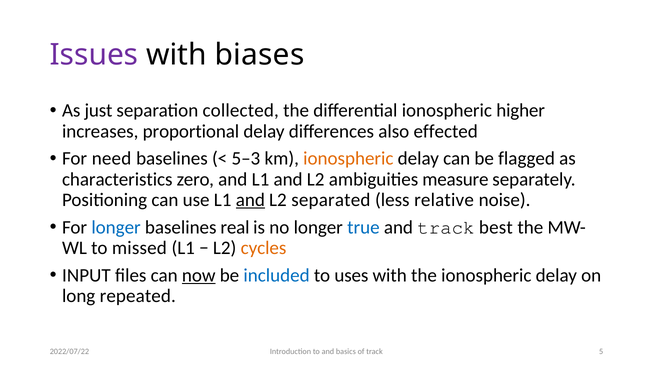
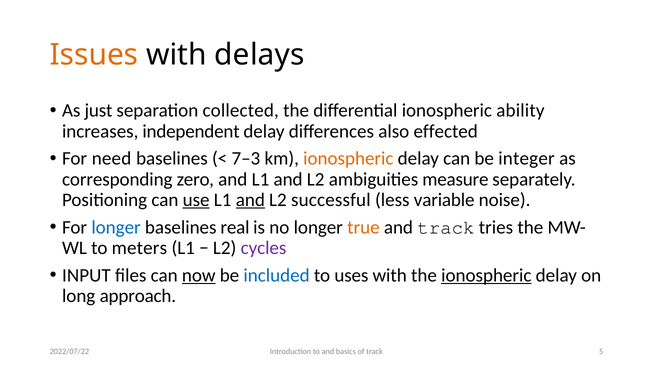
Issues colour: purple -> orange
biases: biases -> delays
higher: higher -> ability
proportional: proportional -> independent
5–3: 5–3 -> 7–3
flagged: flagged -> integer
characteristics: characteristics -> corresponding
use underline: none -> present
separated: separated -> successful
relative: relative -> variable
true colour: blue -> orange
best: best -> tries
missed: missed -> meters
cycles colour: orange -> purple
ionospheric at (486, 275) underline: none -> present
repeated: repeated -> approach
